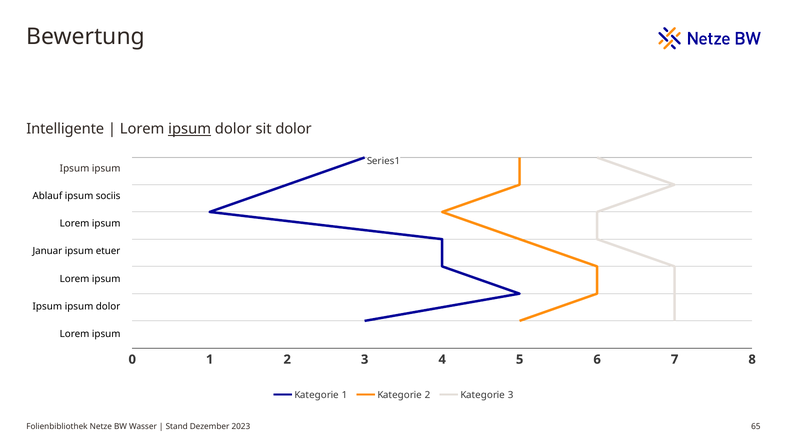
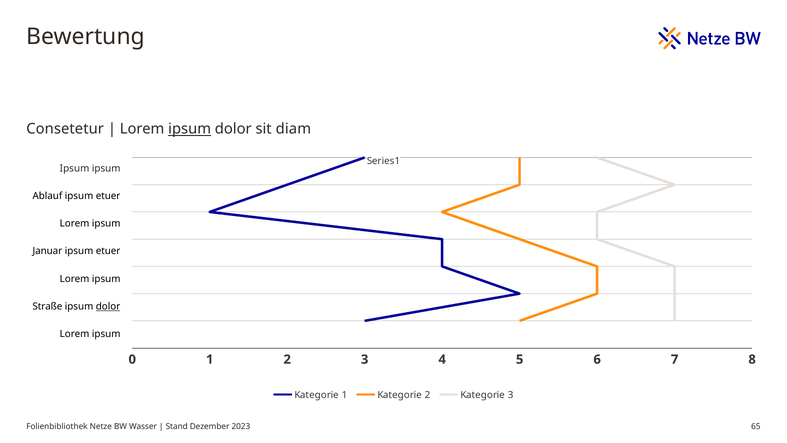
Intelligente: Intelligente -> Consetetur
sit dolor: dolor -> diam
sociis at (108, 196): sociis -> etuer
Ipsum at (47, 306): Ipsum -> Straße
dolor at (108, 306) underline: none -> present
